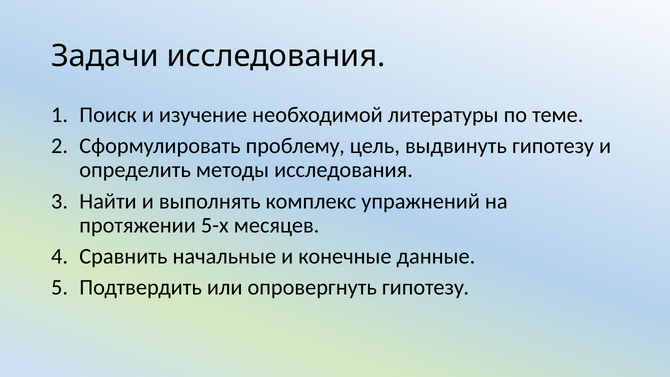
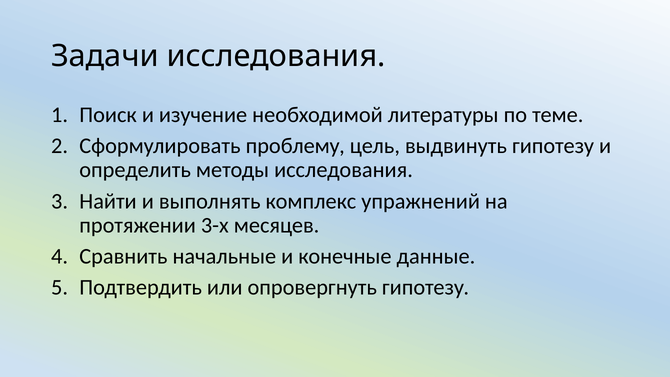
5-х: 5-х -> 3-х
